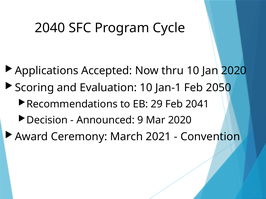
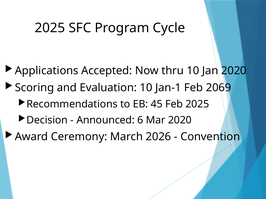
2040 at (50, 28): 2040 -> 2025
2050: 2050 -> 2069
29: 29 -> 45
Feb 2041: 2041 -> 2025
9: 9 -> 6
2021: 2021 -> 2026
